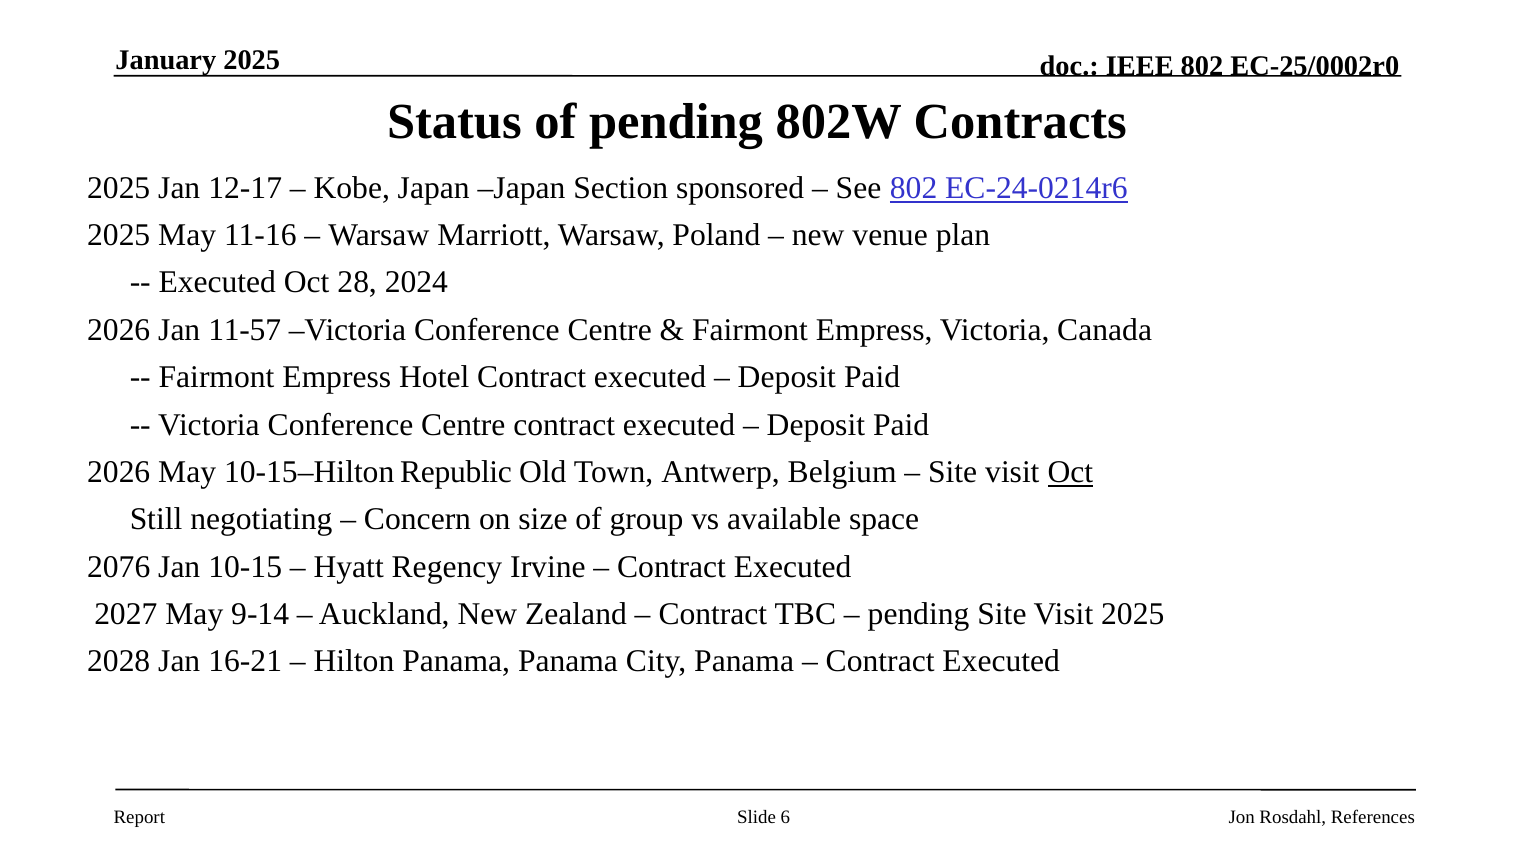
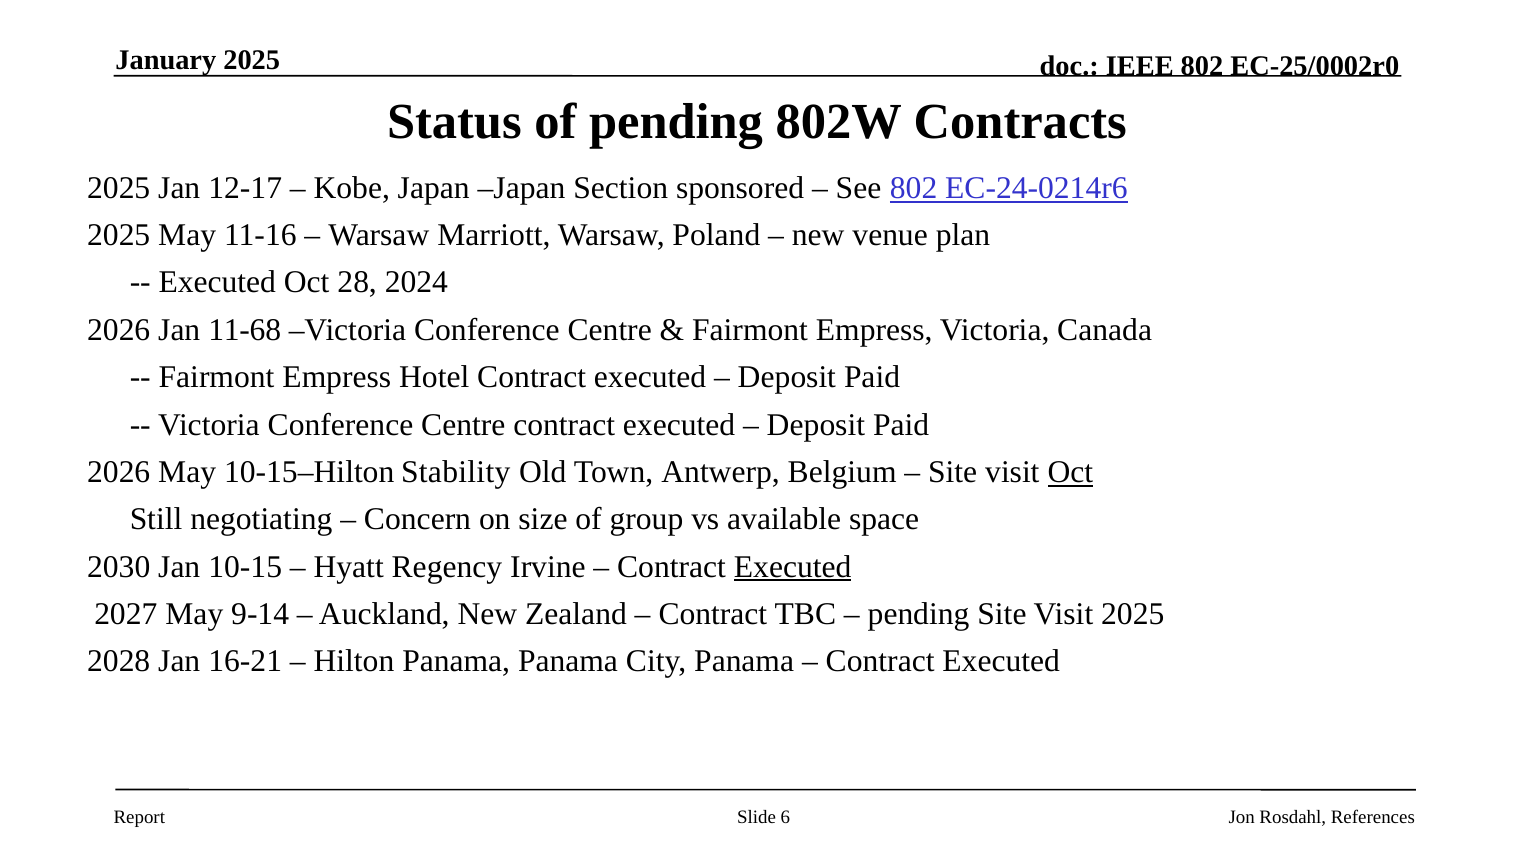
11-57: 11-57 -> 11-68
Republic: Republic -> Stability
2076: 2076 -> 2030
Executed at (793, 567) underline: none -> present
